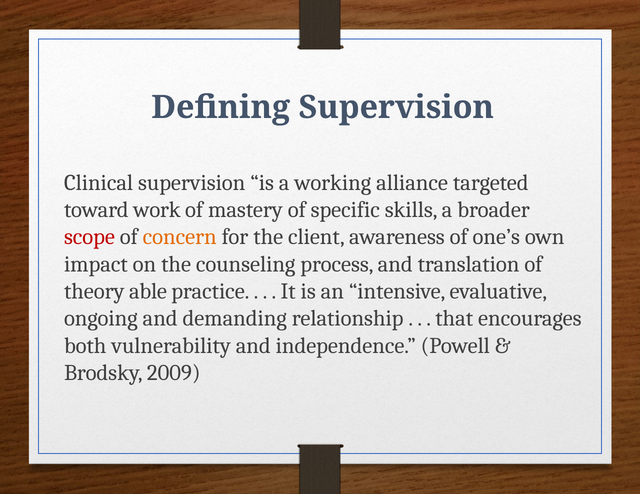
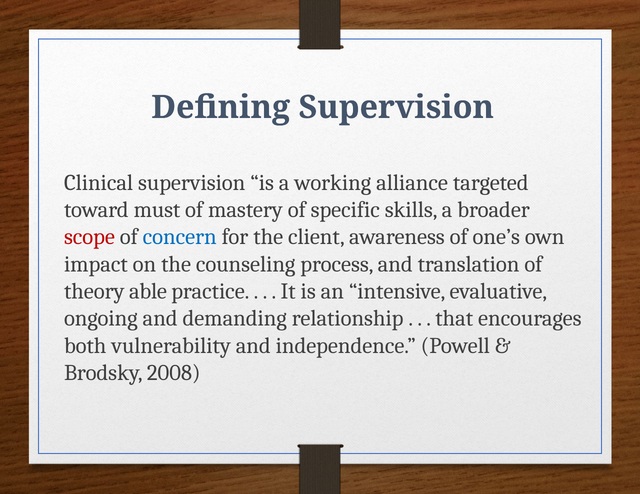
work: work -> must
concern colour: orange -> blue
2009: 2009 -> 2008
